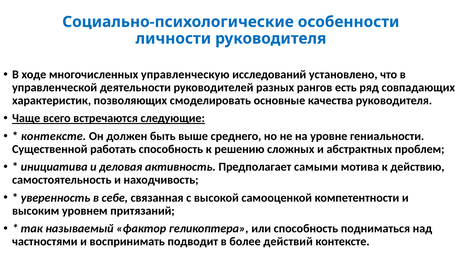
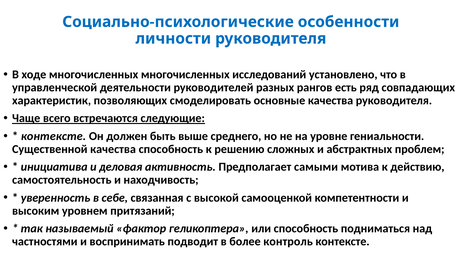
многочисленных управленческую: управленческую -> многочисленных
Существенной работать: работать -> качества
действий: действий -> контроль
